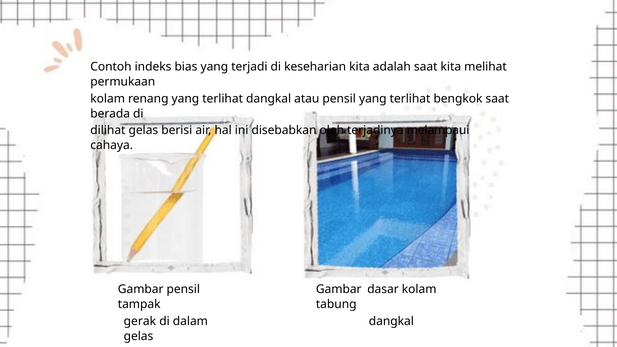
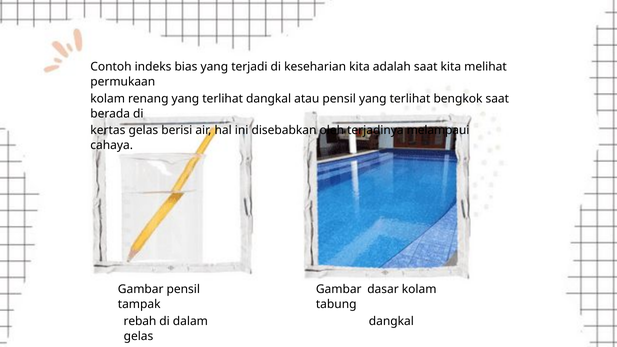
dilihat: dilihat -> kertas
gerak: gerak -> rebah
